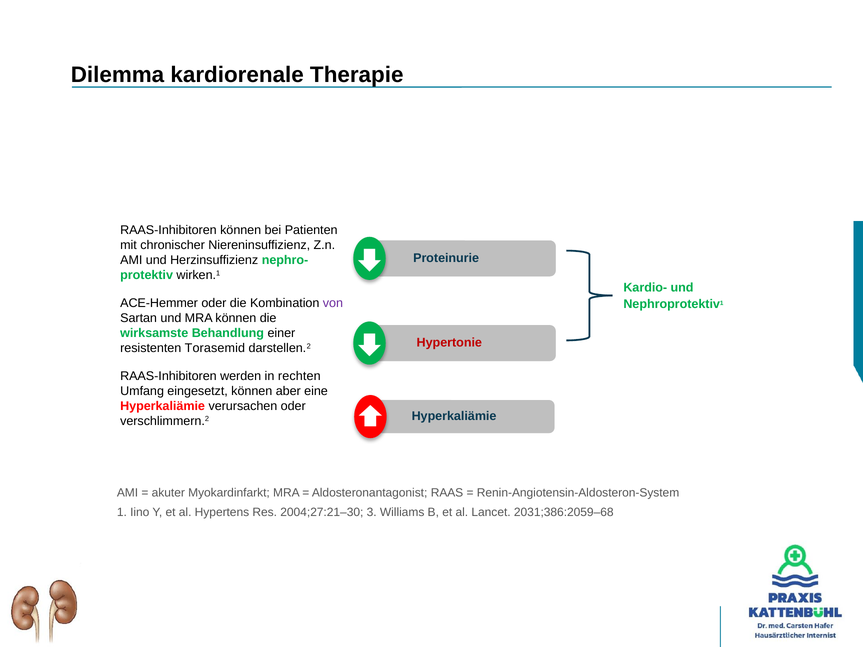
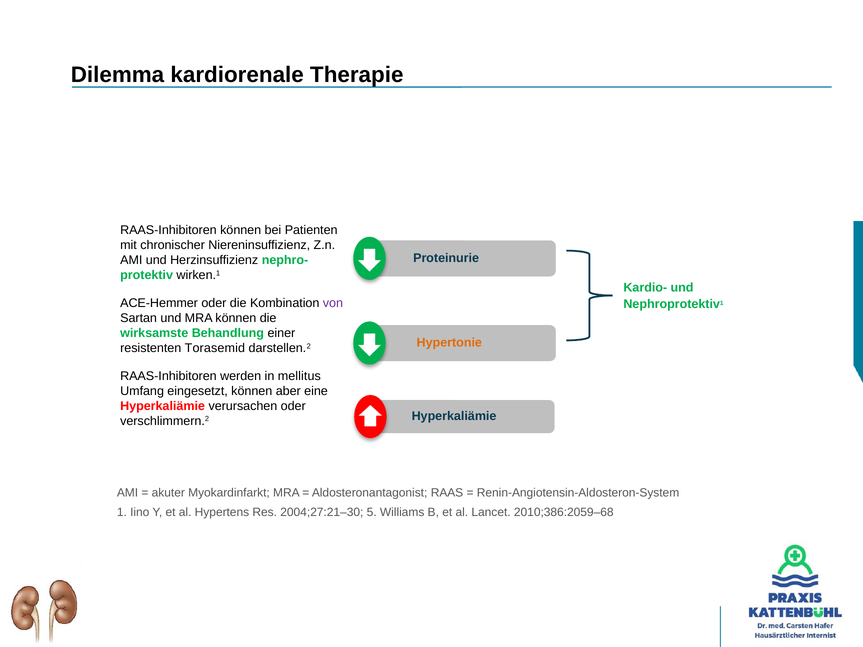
Hypertonie colour: red -> orange
rechten: rechten -> mellitus
3: 3 -> 5
2031;386:2059–68: 2031;386:2059–68 -> 2010;386:2059–68
